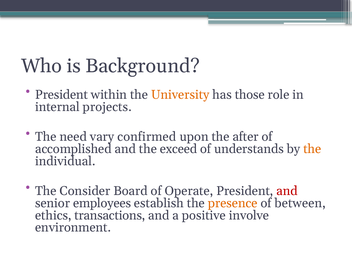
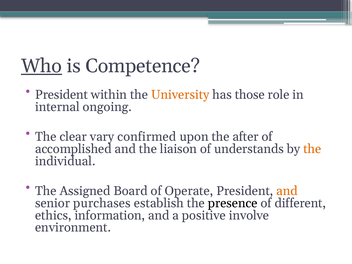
Who underline: none -> present
Background: Background -> Competence
projects: projects -> ongoing
need: need -> clear
exceed: exceed -> liaison
Consider: Consider -> Assigned
and at (287, 191) colour: red -> orange
employees: employees -> purchases
presence colour: orange -> black
between: between -> different
transactions: transactions -> information
